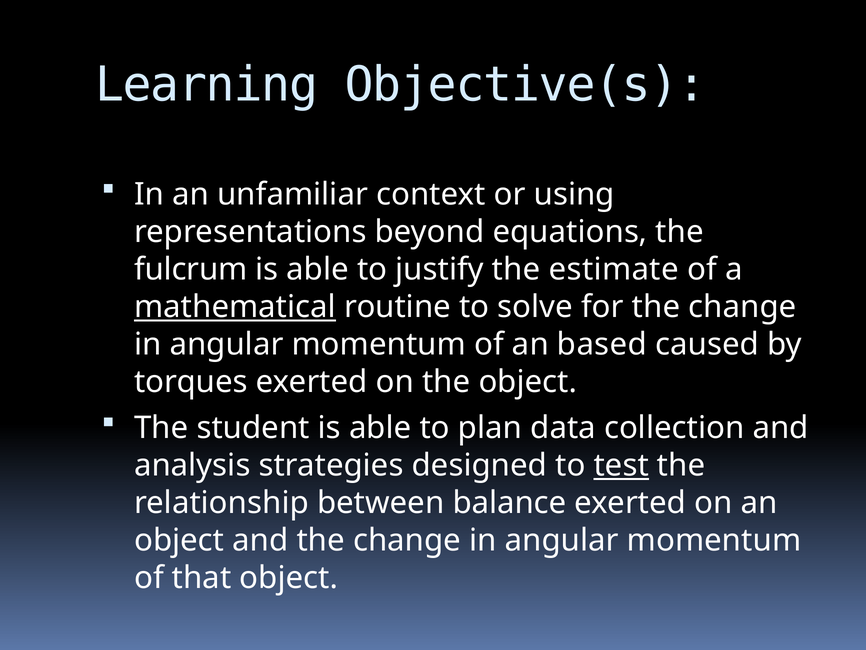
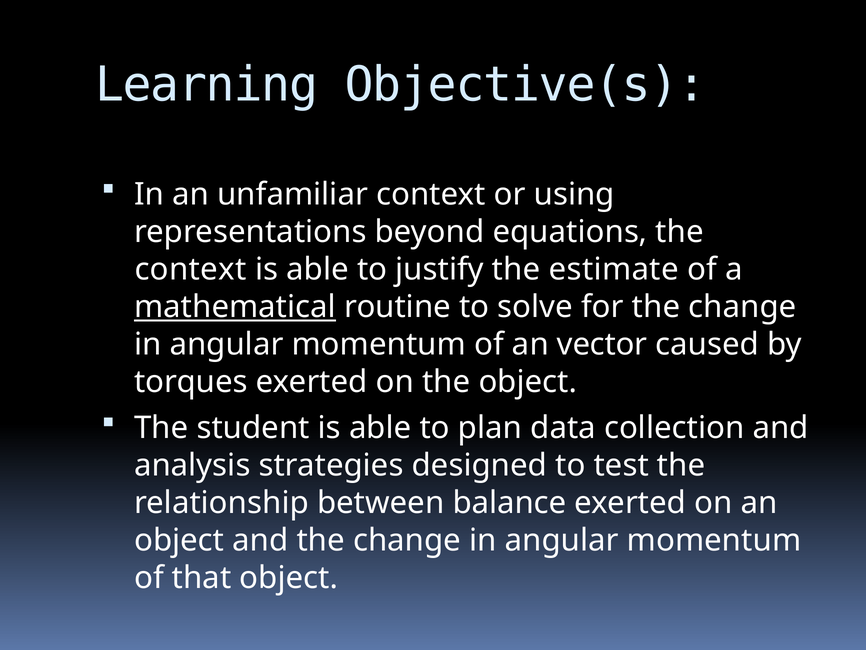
fulcrum at (191, 269): fulcrum -> context
based: based -> vector
test underline: present -> none
